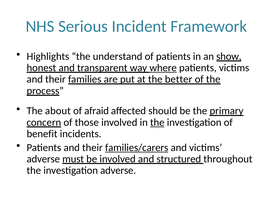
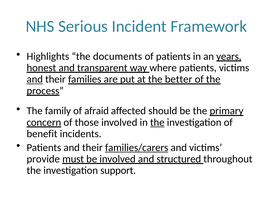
understand: understand -> documents
show: show -> years
where underline: present -> none
and at (35, 79) underline: none -> present
about: about -> family
adverse at (43, 159): adverse -> provide
investigation adverse: adverse -> support
